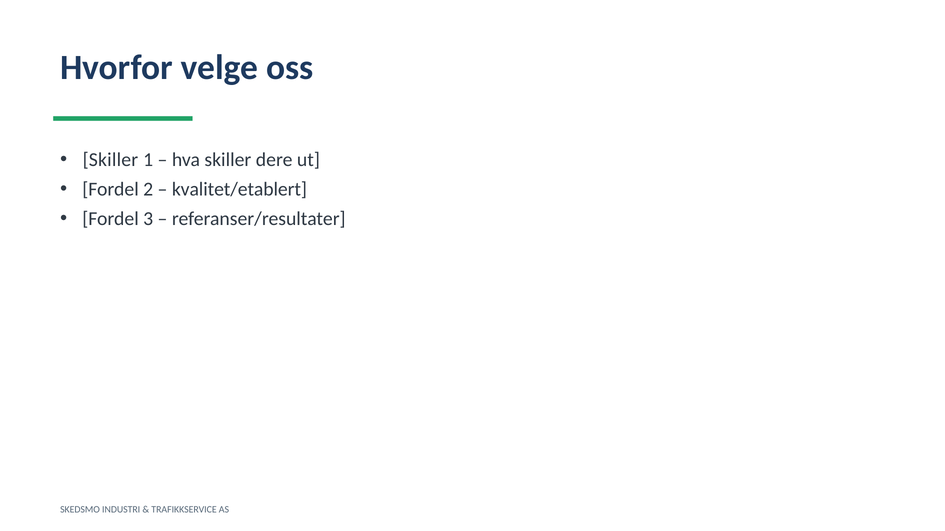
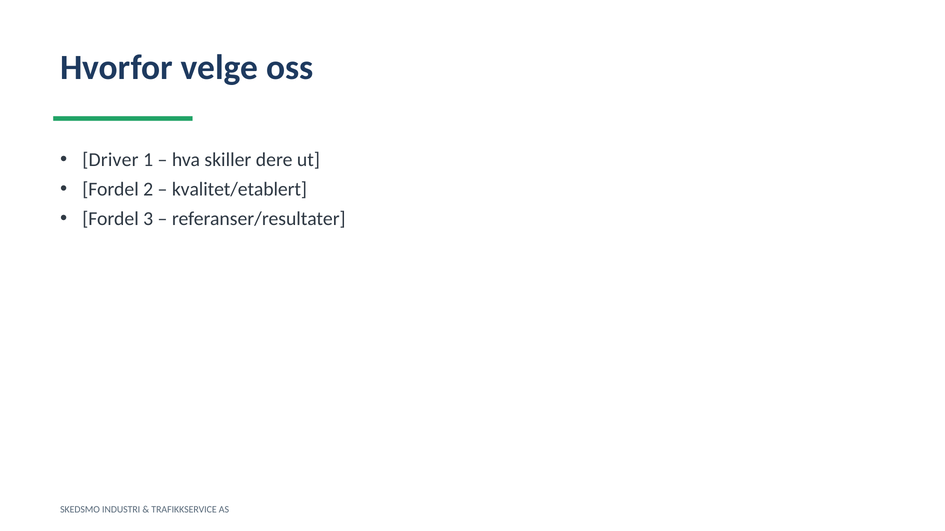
Skiller at (110, 160): Skiller -> Driver
